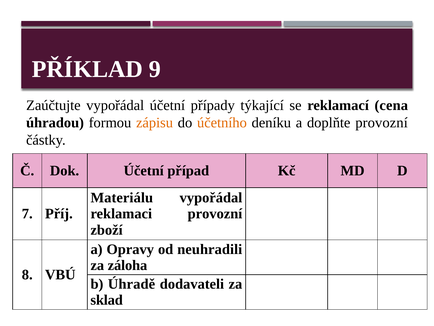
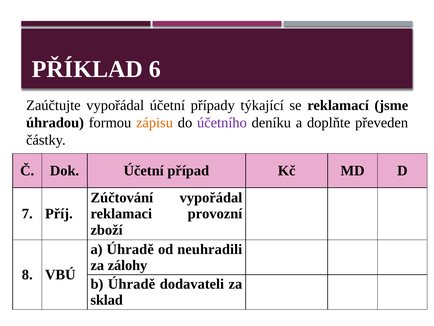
9: 9 -> 6
cena: cena -> jsme
účetního colour: orange -> purple
doplňte provozní: provozní -> převeden
Materiálu: Materiálu -> Zúčtování
a Opravy: Opravy -> Úhradě
záloha: záloha -> zálohy
